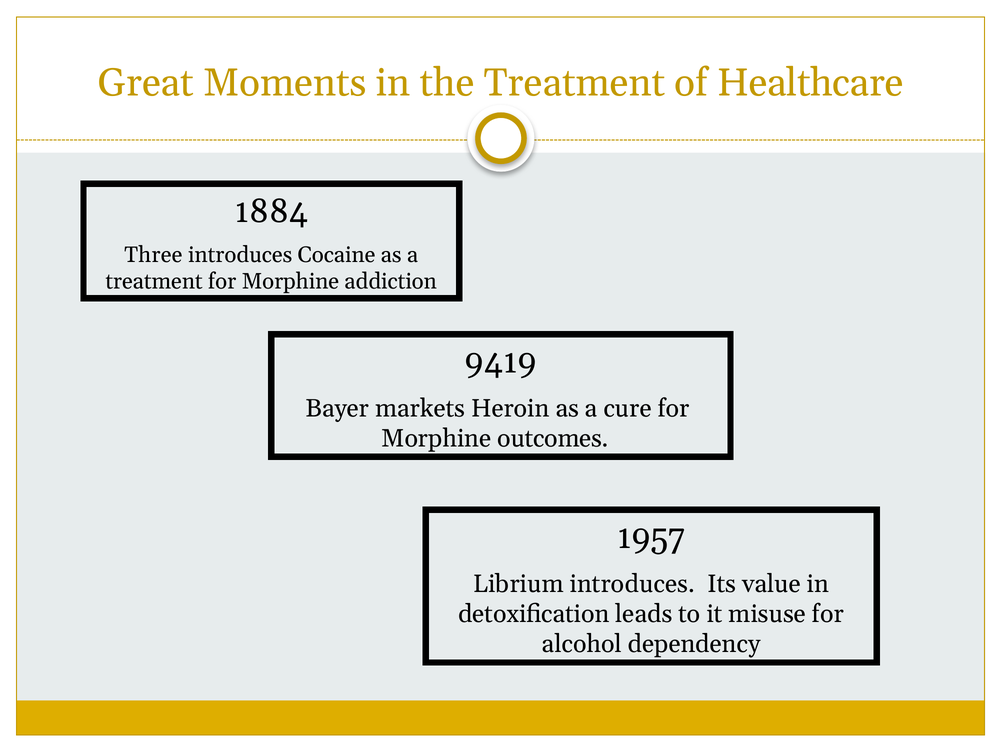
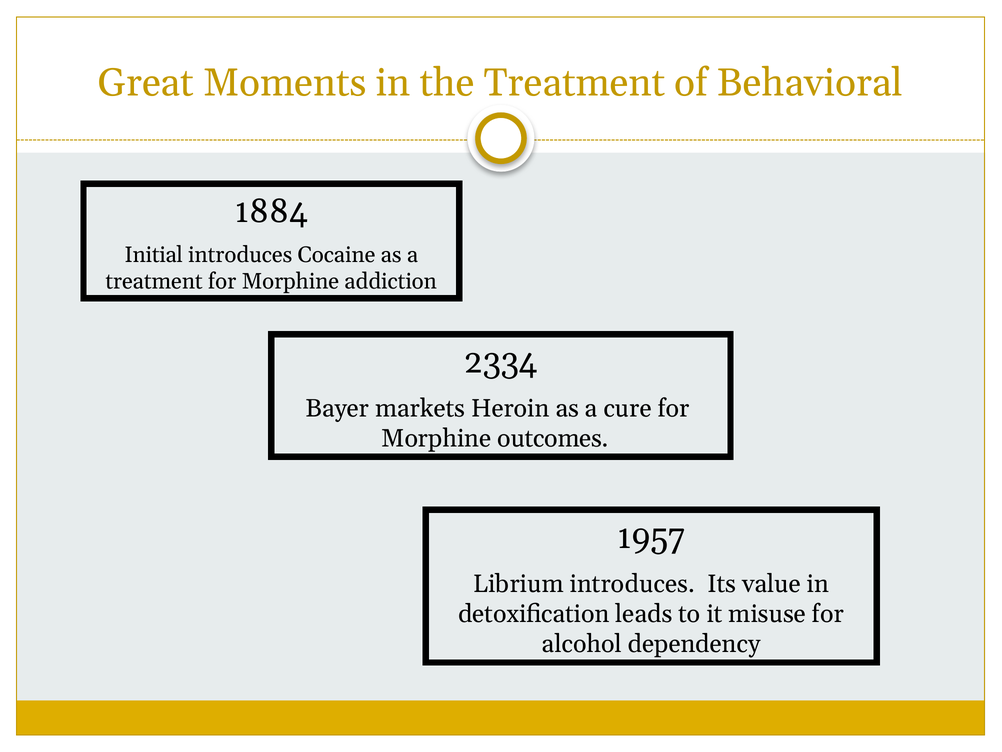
Healthcare: Healthcare -> Behavioral
Three: Three -> Initial
9419: 9419 -> 2334
